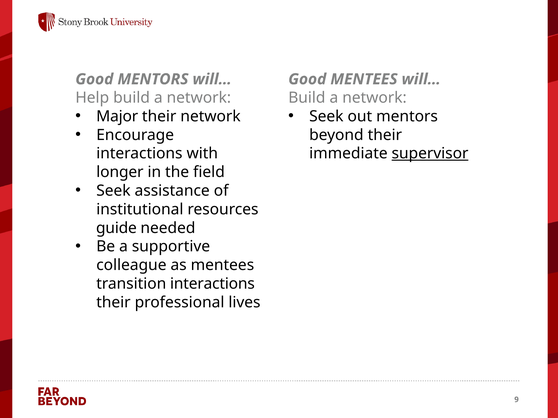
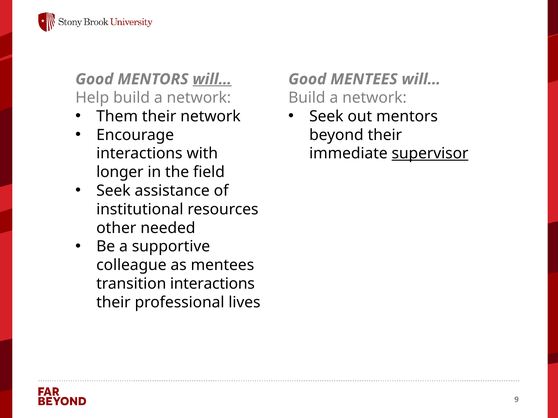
will… at (212, 79) underline: none -> present
Major: Major -> Them
guide: guide -> other
